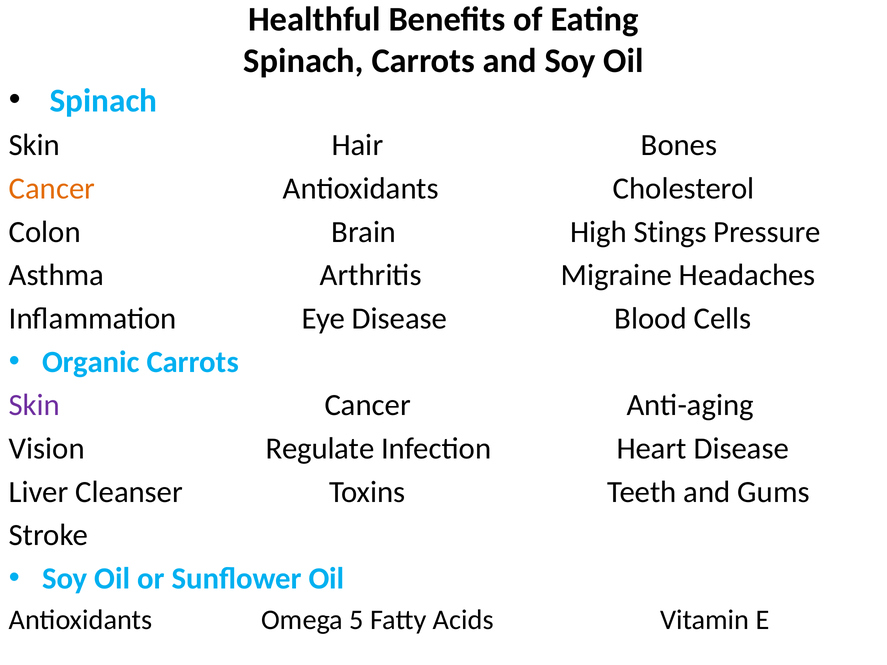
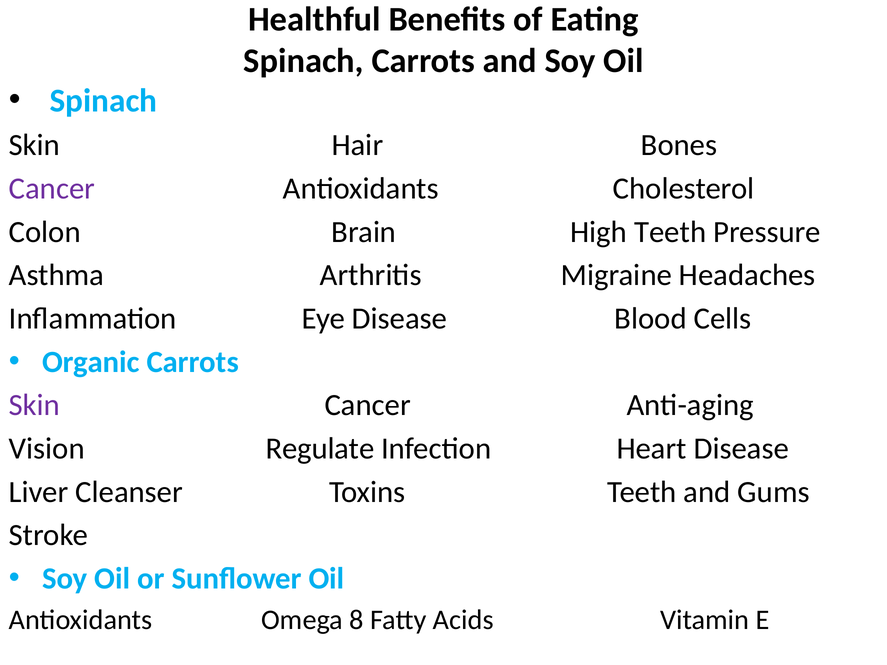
Cancer at (52, 189) colour: orange -> purple
High Stings: Stings -> Teeth
5: 5 -> 8
